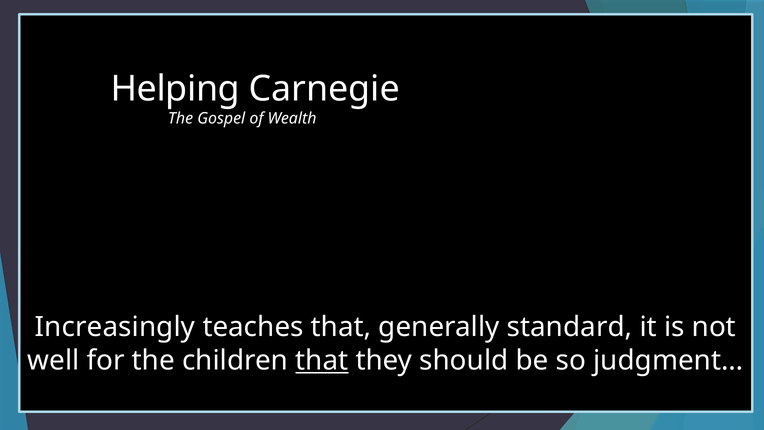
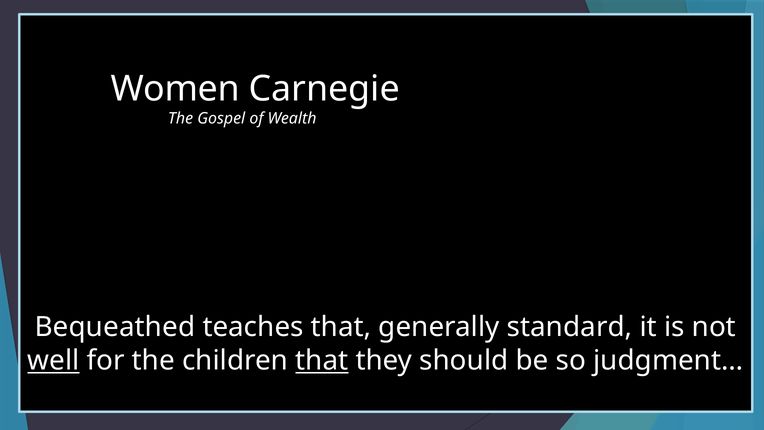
Helping: Helping -> Women
Increasingly: Increasingly -> Bequeathed
well underline: none -> present
